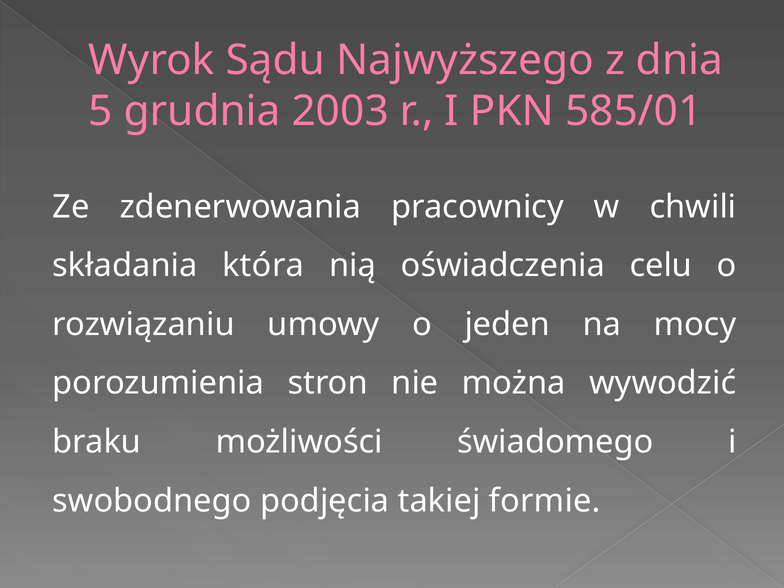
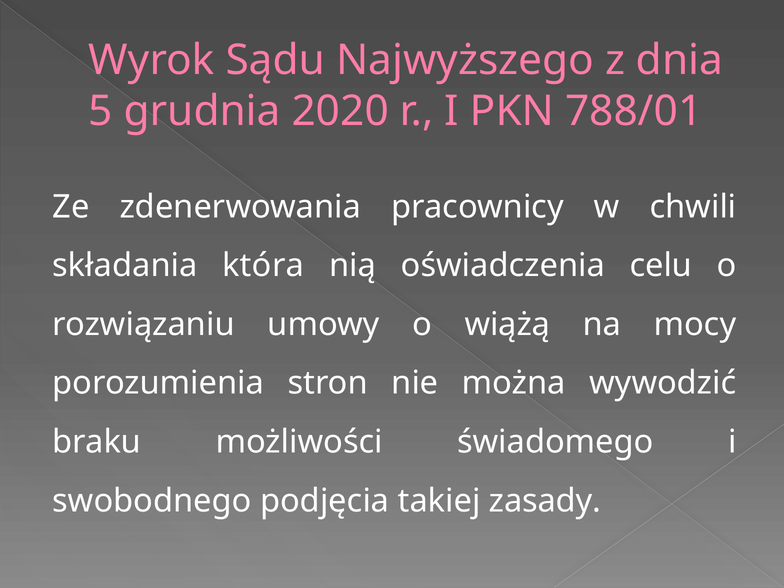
2003: 2003 -> 2020
585/01: 585/01 -> 788/01
jeden: jeden -> wiążą
formie: formie -> zasady
